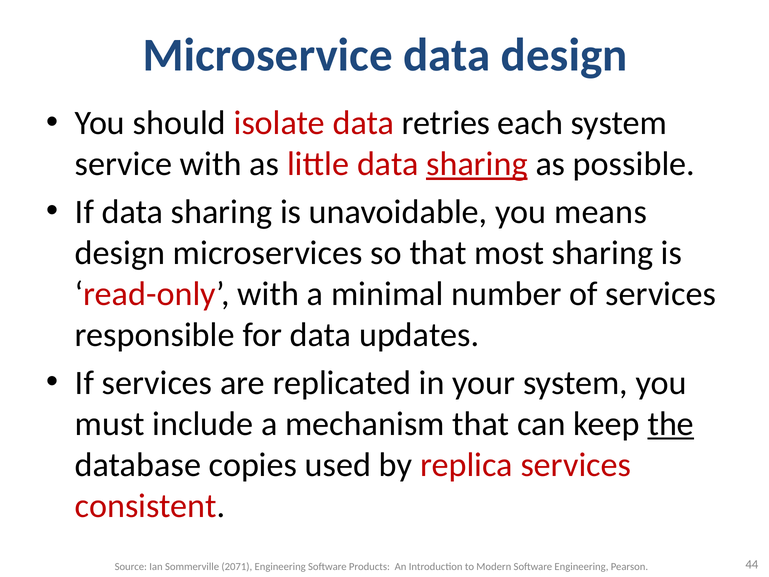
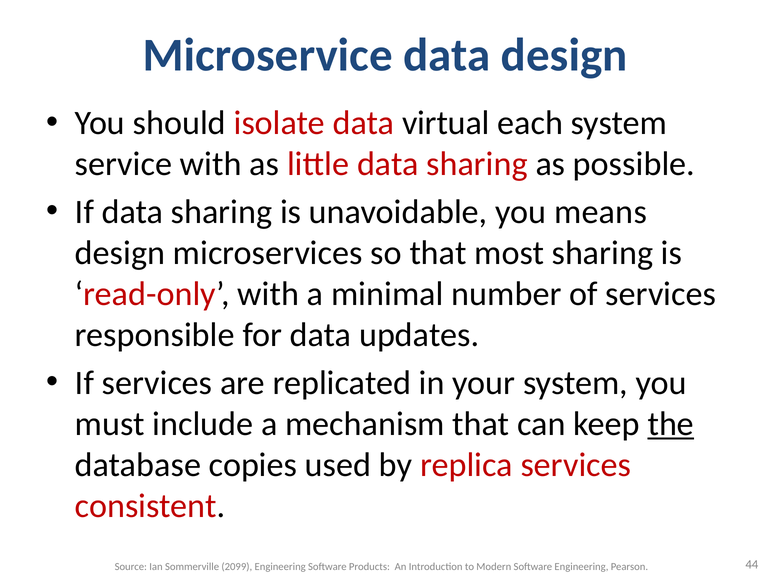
retries: retries -> virtual
sharing at (477, 164) underline: present -> none
2071: 2071 -> 2099
